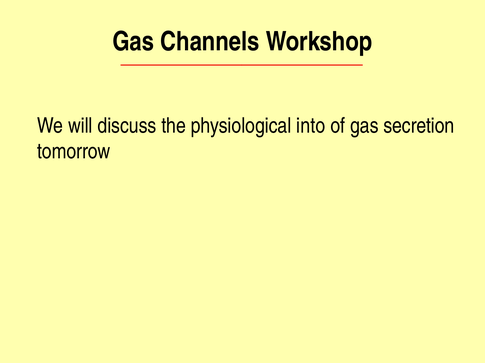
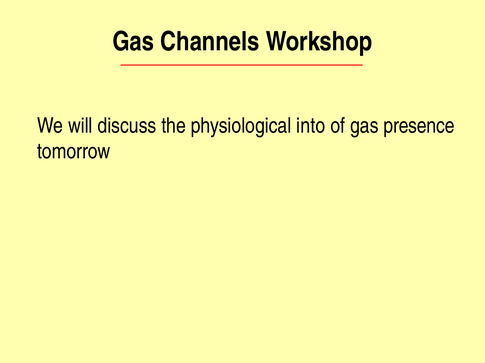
secretion: secretion -> presence
